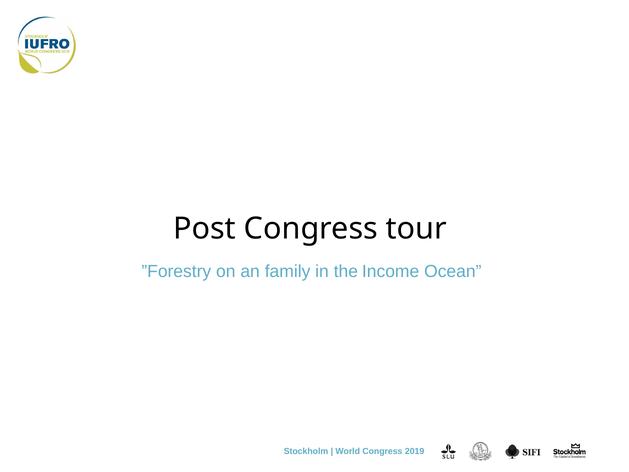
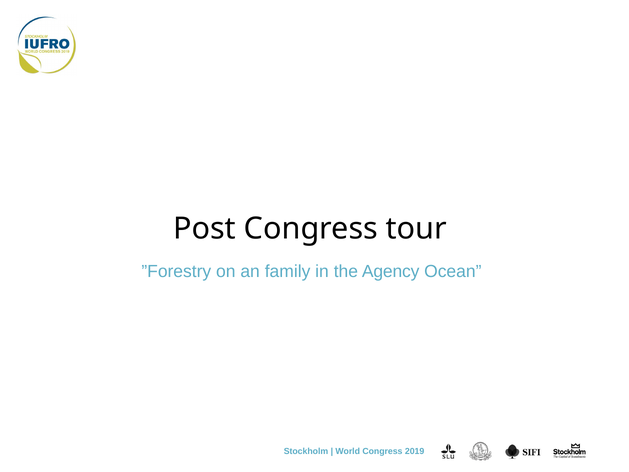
Income: Income -> Agency
